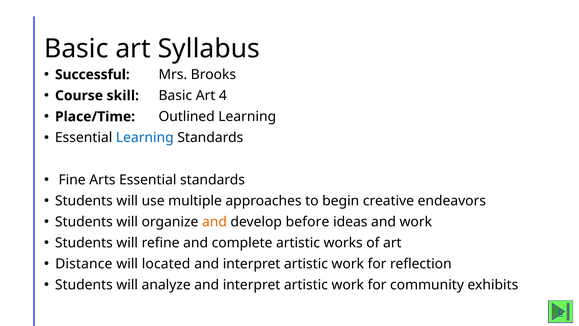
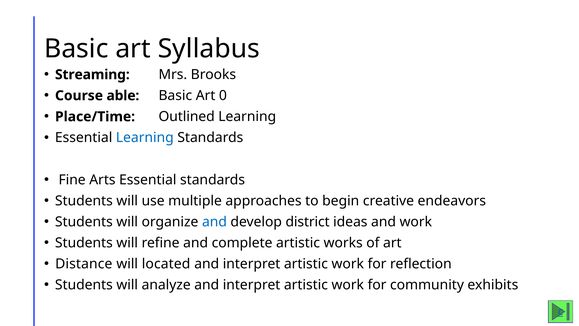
Successful: Successful -> Streaming
skill: skill -> able
4: 4 -> 0
and at (214, 222) colour: orange -> blue
before: before -> district
